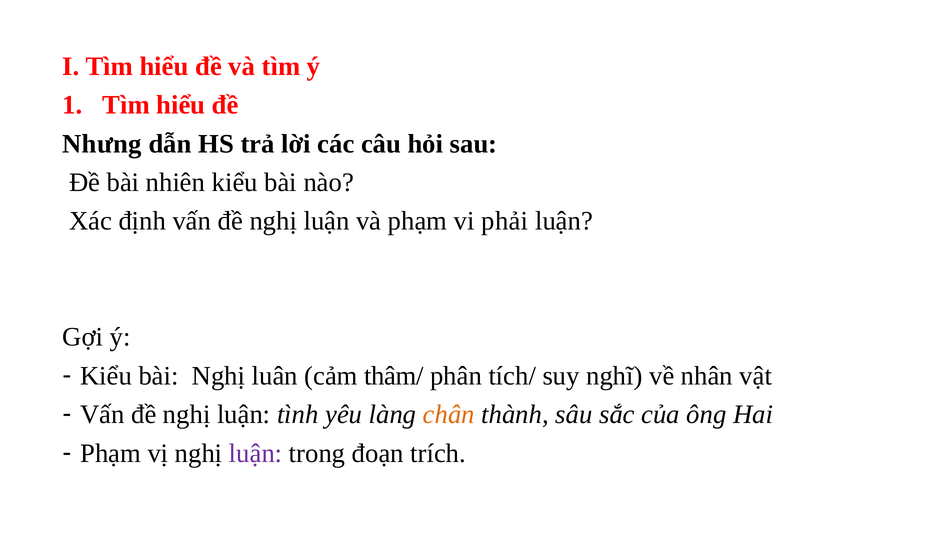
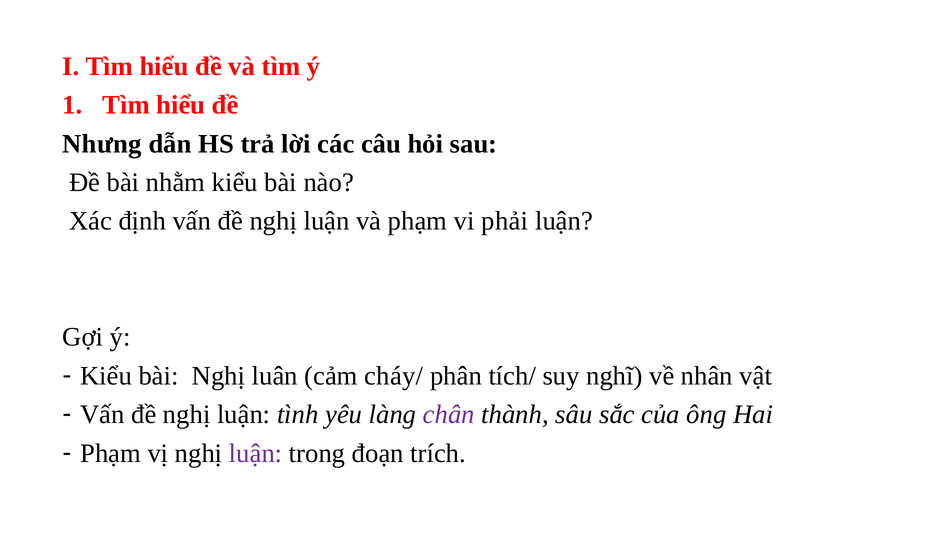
nhiên: nhiên -> nhằm
thâm/: thâm/ -> cháy/
chân colour: orange -> purple
